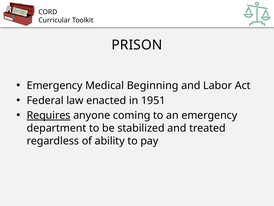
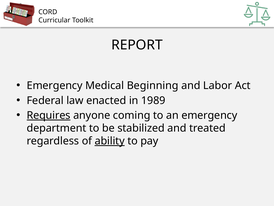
PRISON: PRISON -> REPORT
1951: 1951 -> 1989
ability underline: none -> present
